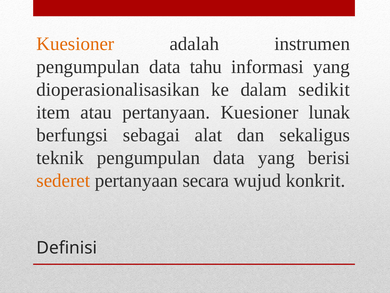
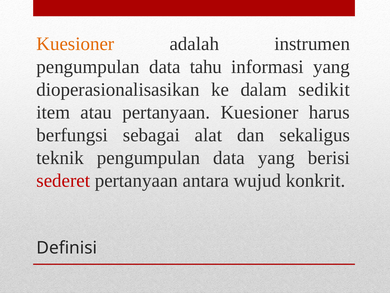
lunak: lunak -> harus
sederet colour: orange -> red
secara: secara -> antara
